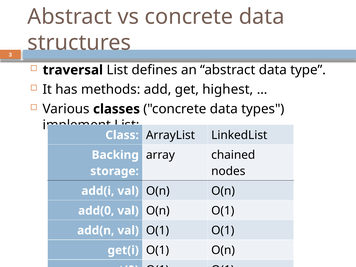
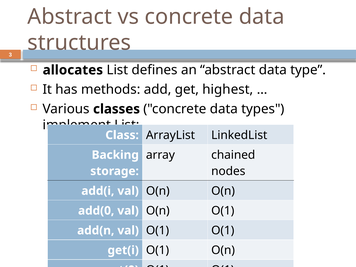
traversal: traversal -> allocates
